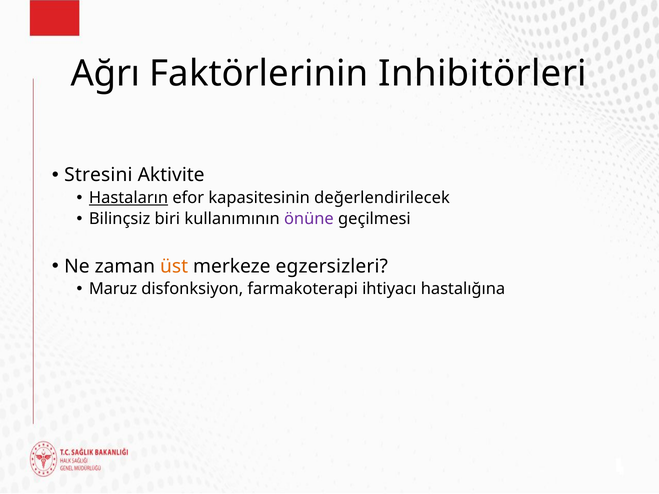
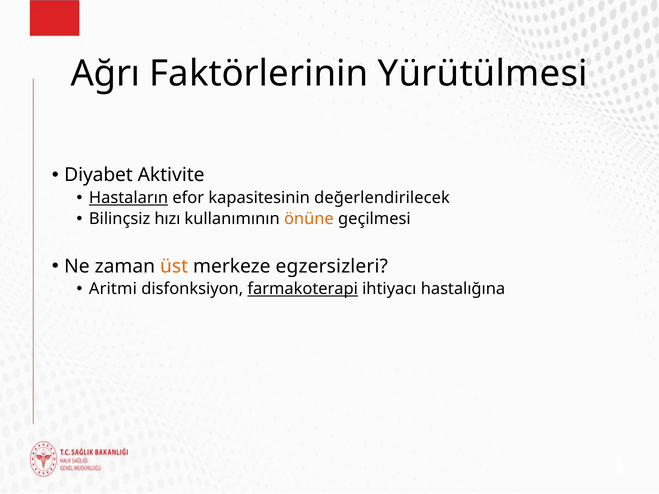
Inhibitörleri: Inhibitörleri -> Yürütülmesi
Stresini: Stresini -> Diyabet
biri: biri -> hızı
önüne colour: purple -> orange
Maruz: Maruz -> Aritmi
farmakoterapi underline: none -> present
